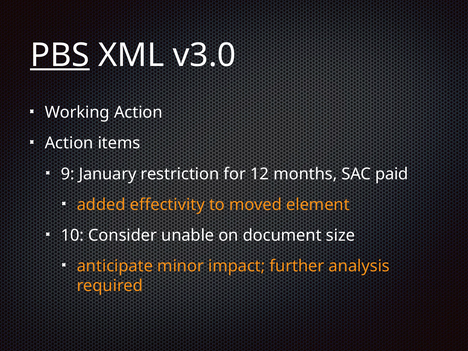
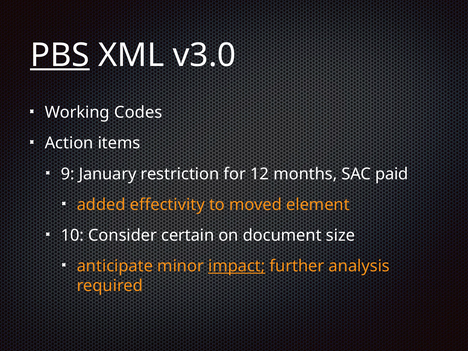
Working Action: Action -> Codes
unable: unable -> certain
impact underline: none -> present
